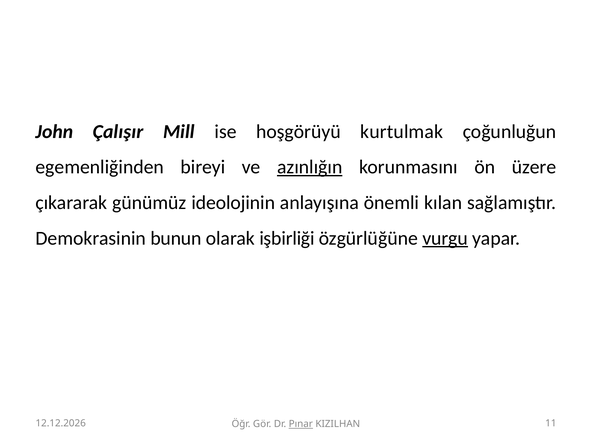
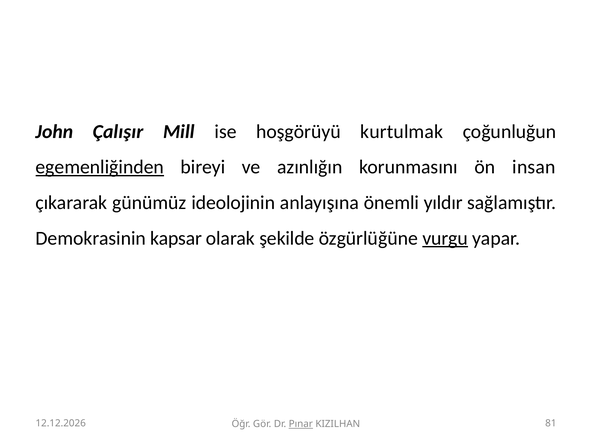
egemenliğinden underline: none -> present
azınlığın underline: present -> none
üzere: üzere -> insan
kılan: kılan -> yıldır
bunun: bunun -> kapsar
işbirliği: işbirliği -> şekilde
11: 11 -> 81
